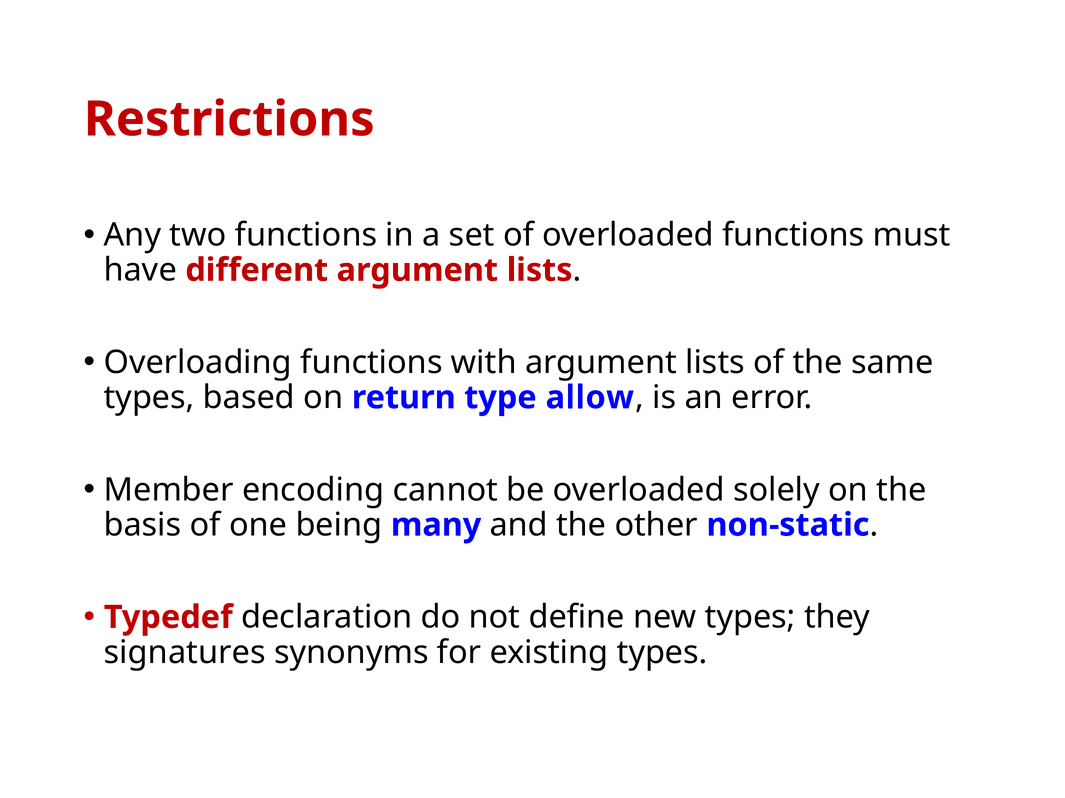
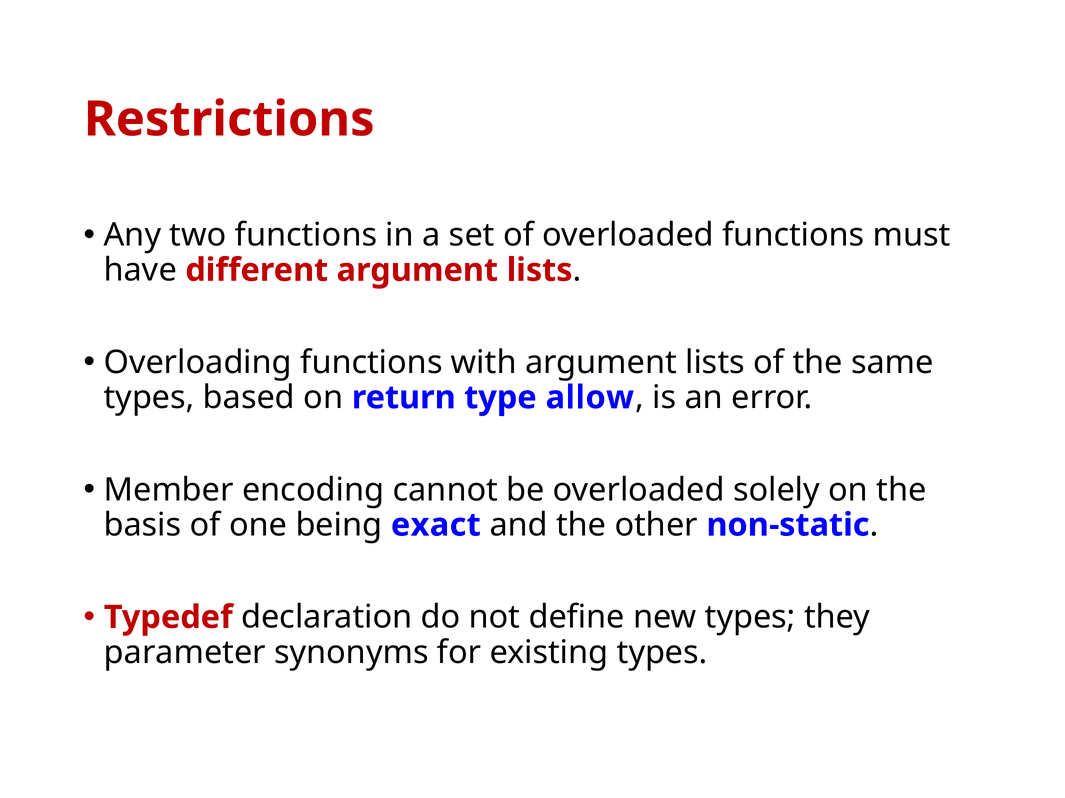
many: many -> exact
signatures: signatures -> parameter
